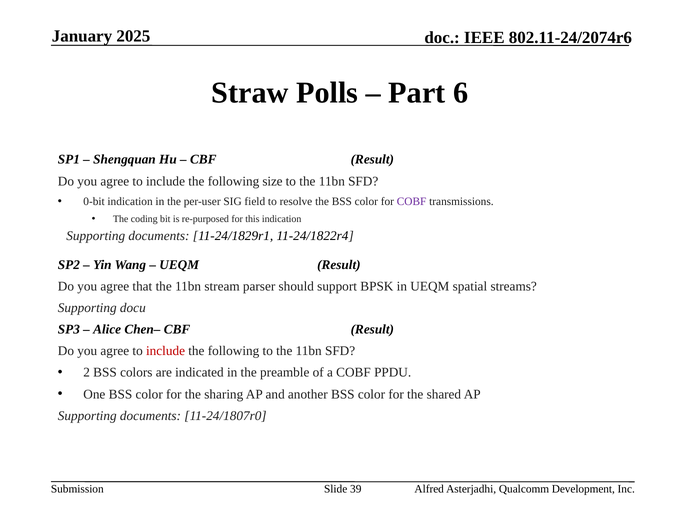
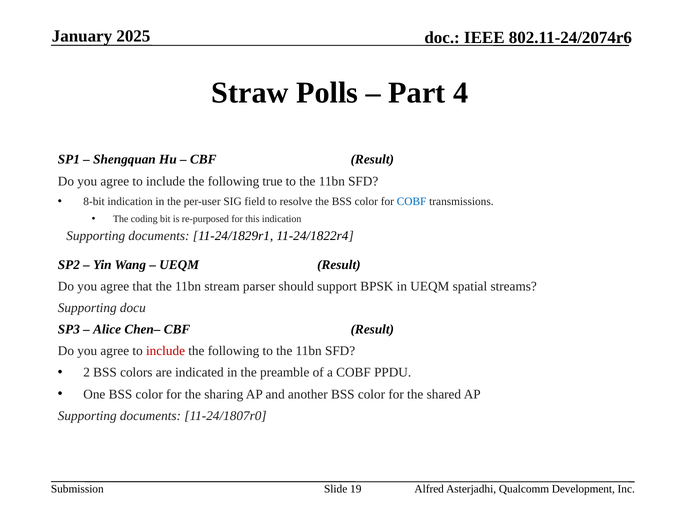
6: 6 -> 4
size: size -> true
0-bit: 0-bit -> 8-bit
COBF at (412, 201) colour: purple -> blue
39: 39 -> 19
